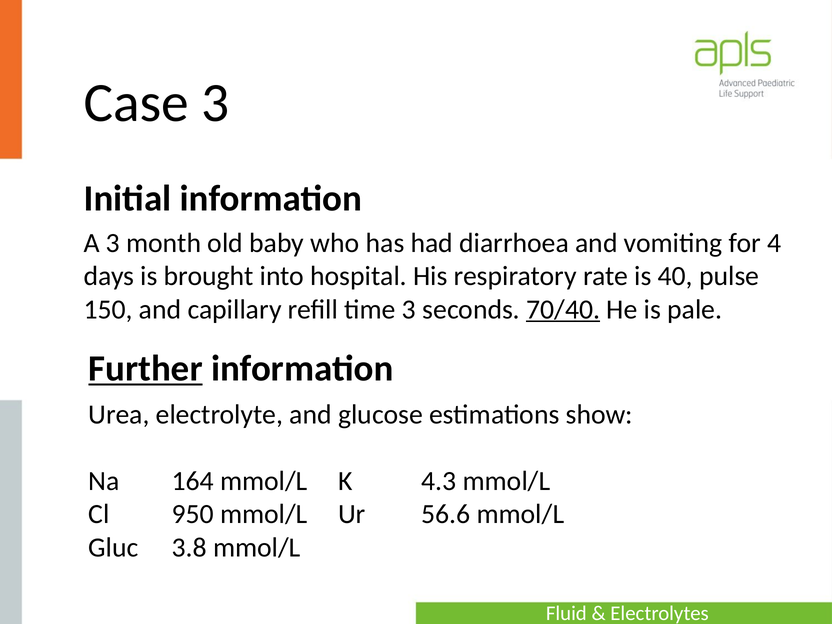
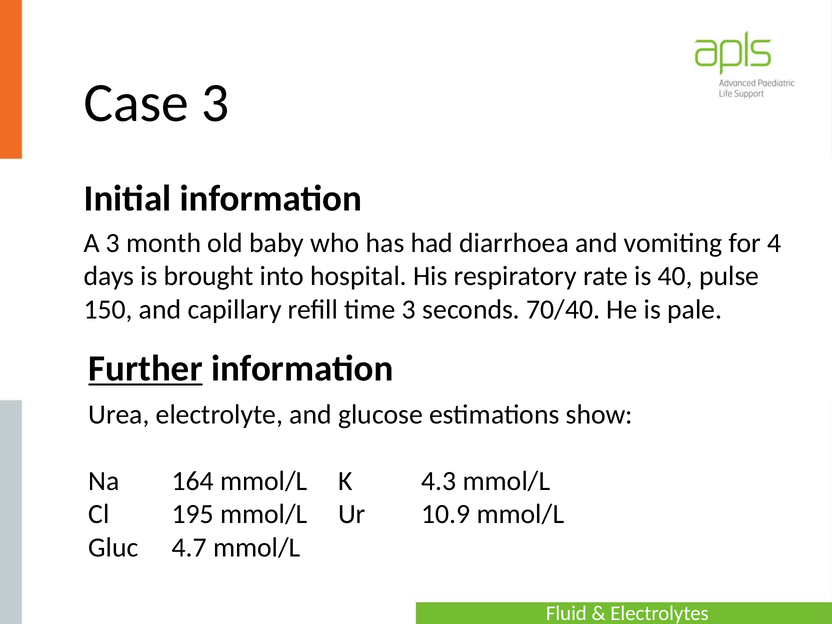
70/40 underline: present -> none
950: 950 -> 195
56.6: 56.6 -> 10.9
3.8: 3.8 -> 4.7
